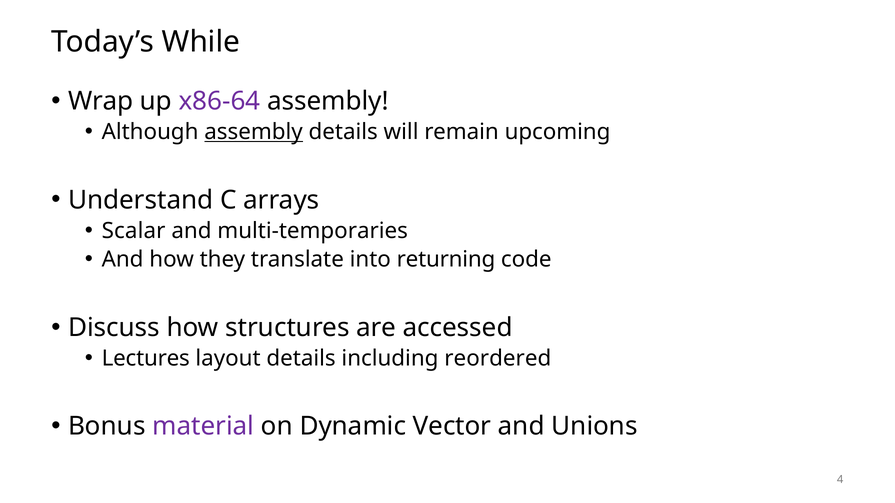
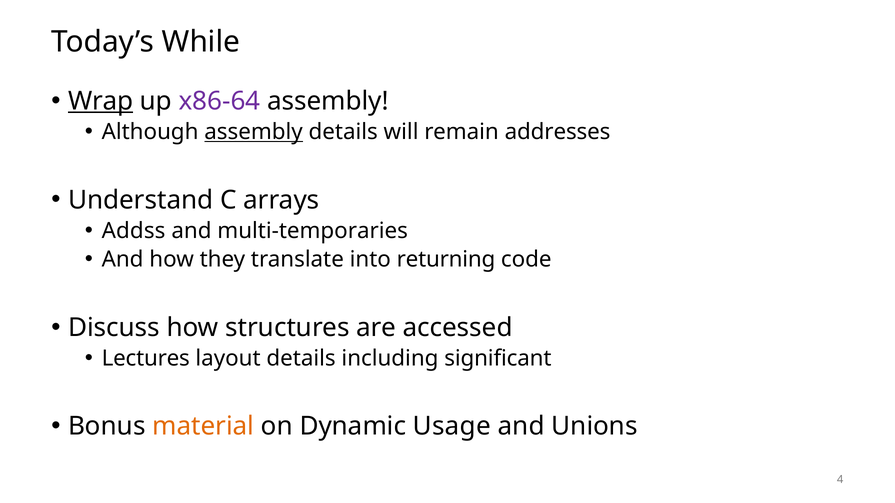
Wrap underline: none -> present
upcoming: upcoming -> addresses
Scalar: Scalar -> Addss
reordered: reordered -> significant
material colour: purple -> orange
Vector: Vector -> Usage
